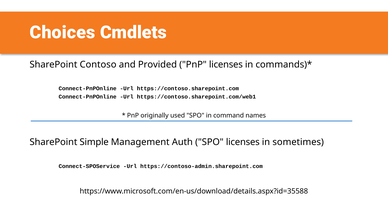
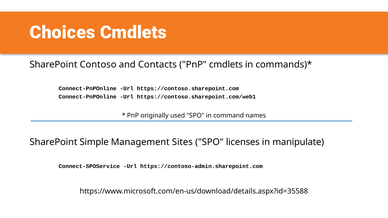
Provided: Provided -> Contacts
PnP licenses: licenses -> cmdlets
Auth: Auth -> Sites
sometimes: sometimes -> manipulate
